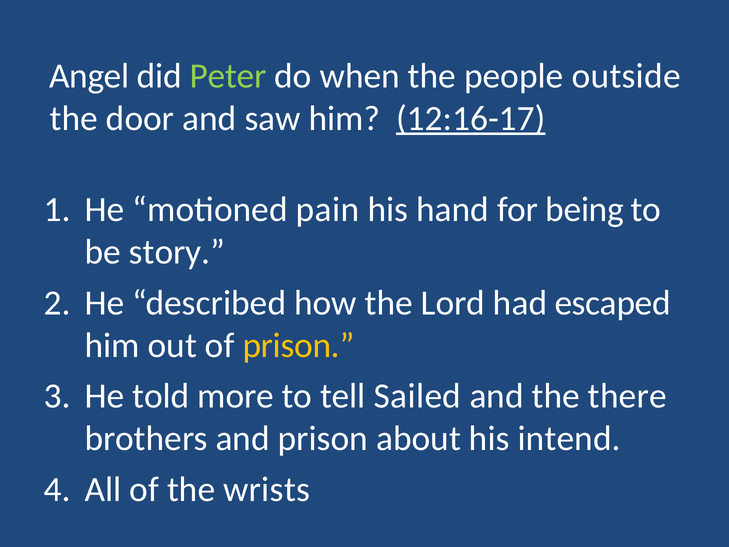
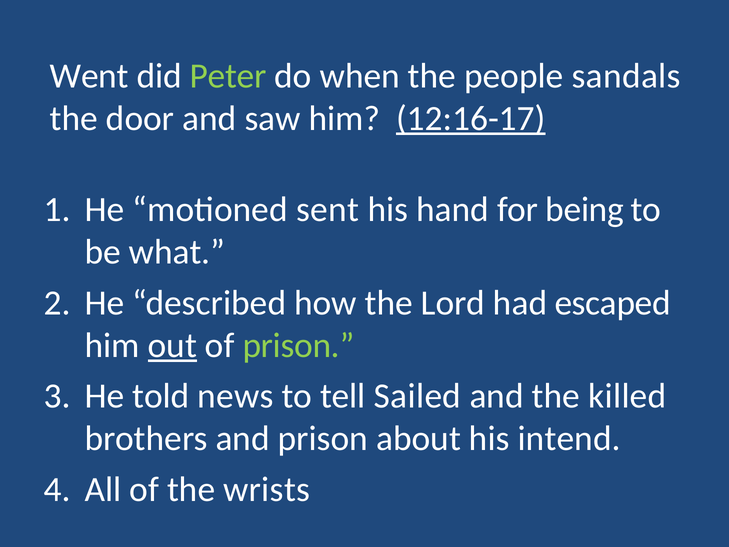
Angel: Angel -> Went
outside: outside -> sandals
pain: pain -> sent
story: story -> what
out underline: none -> present
prison at (298, 345) colour: yellow -> light green
more: more -> news
there: there -> killed
